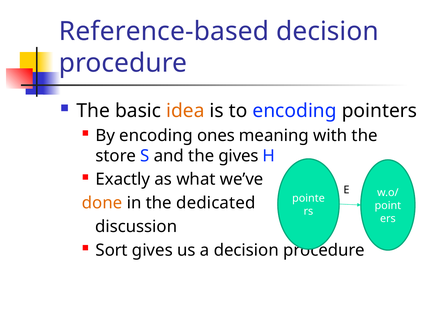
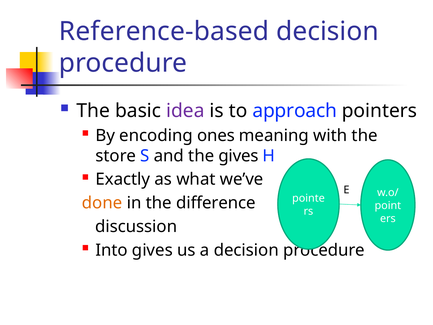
idea colour: orange -> purple
to encoding: encoding -> approach
dedicated: dedicated -> difference
Sort: Sort -> Into
